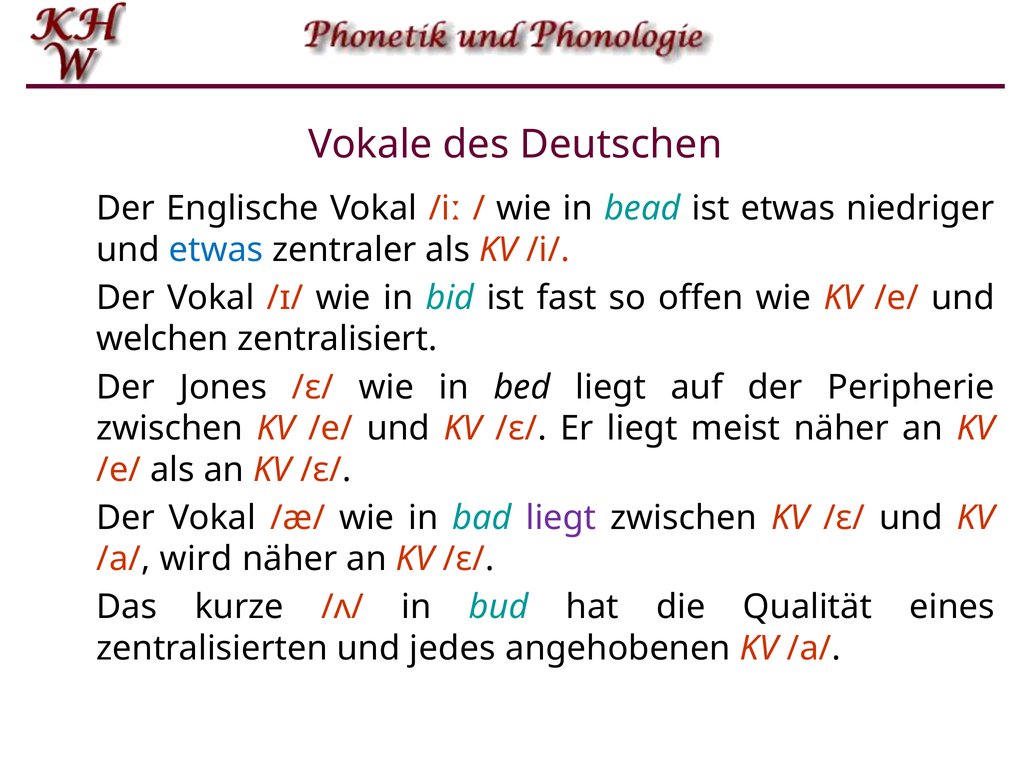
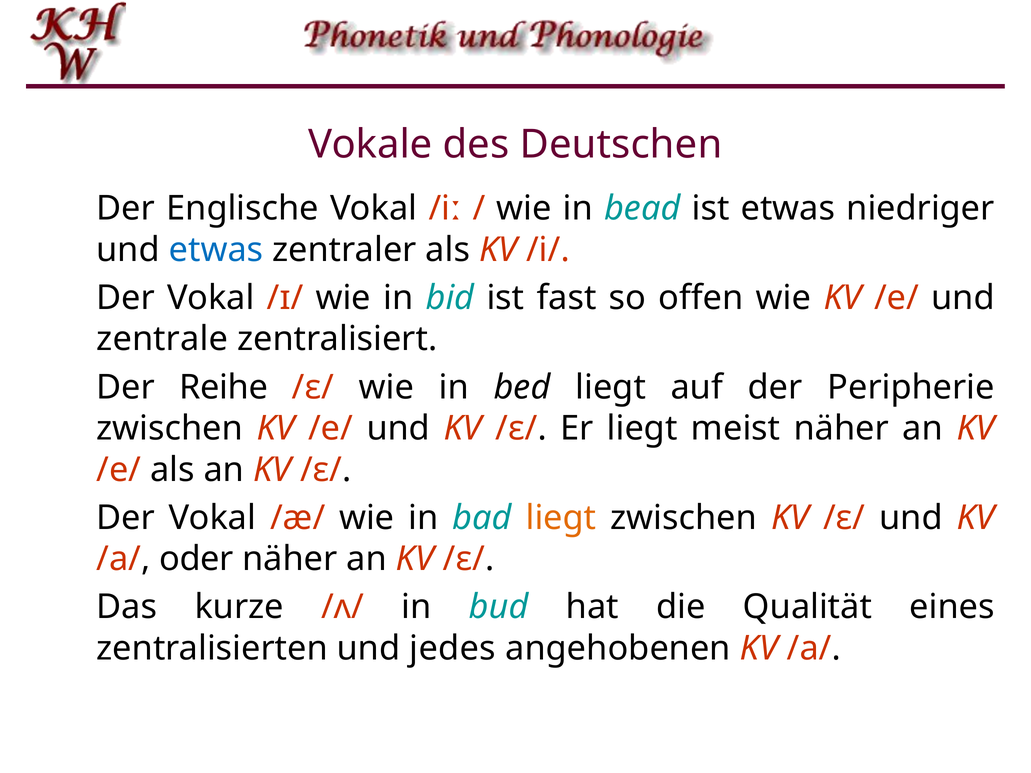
welchen: welchen -> zentrale
Jones: Jones -> Reihe
liegt at (561, 518) colour: purple -> orange
wird: wird -> oder
